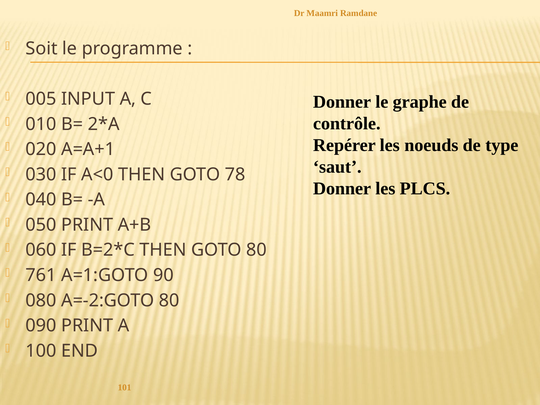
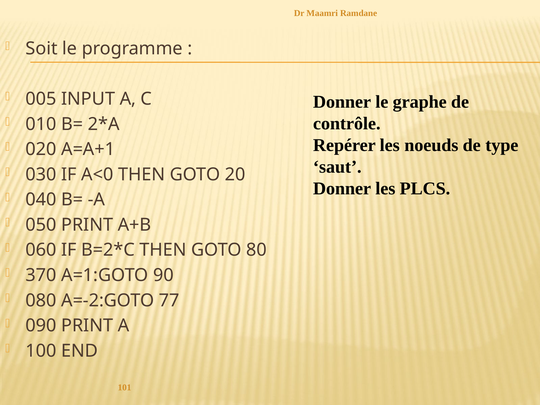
78: 78 -> 20
761: 761 -> 370
A=-2:GOTO 80: 80 -> 77
